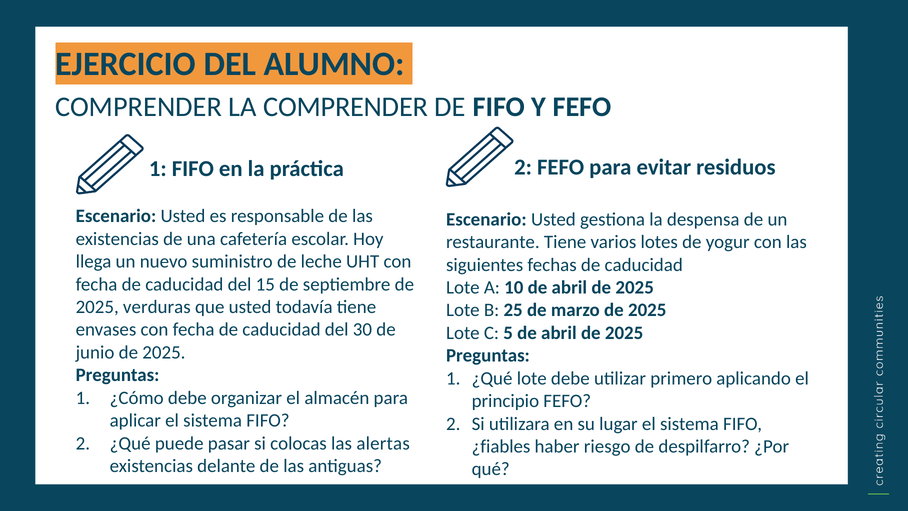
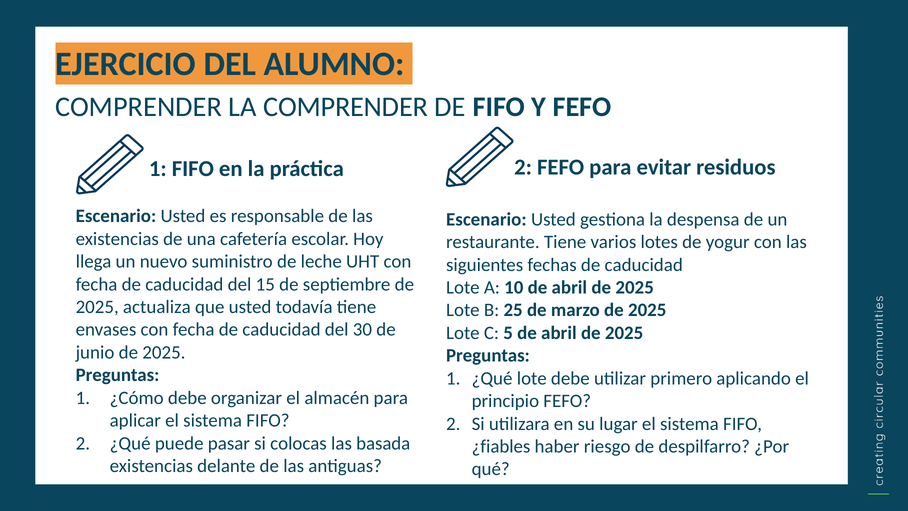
verduras: verduras -> actualiza
alertas: alertas -> basada
